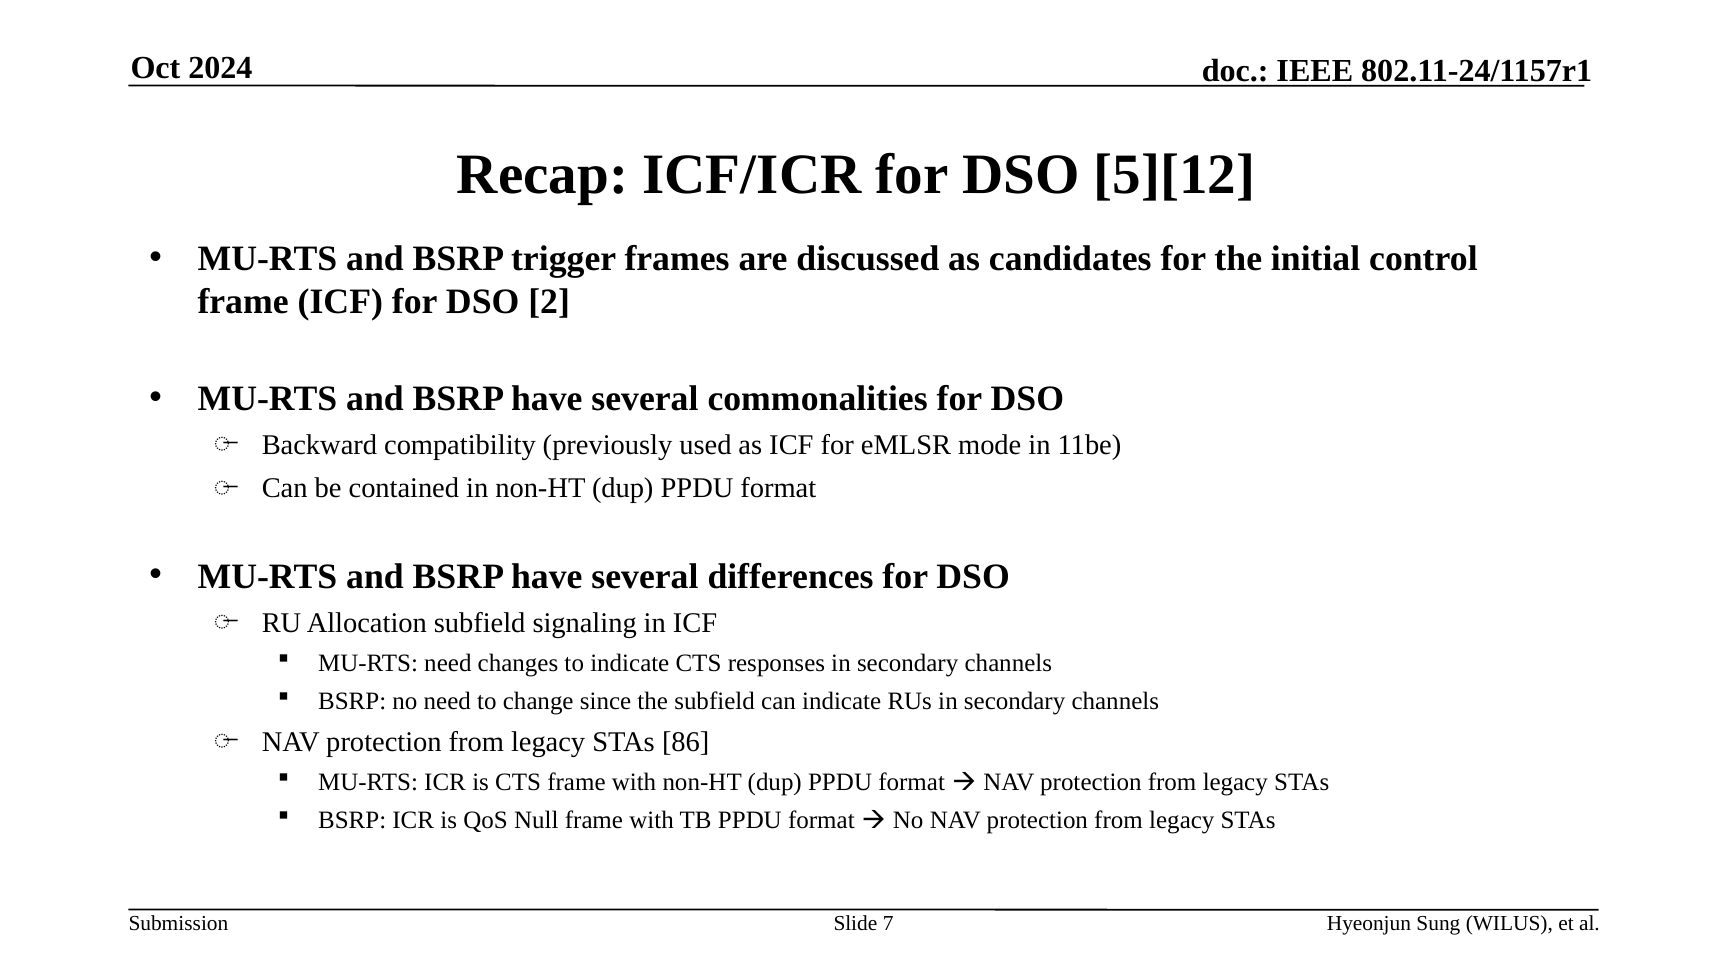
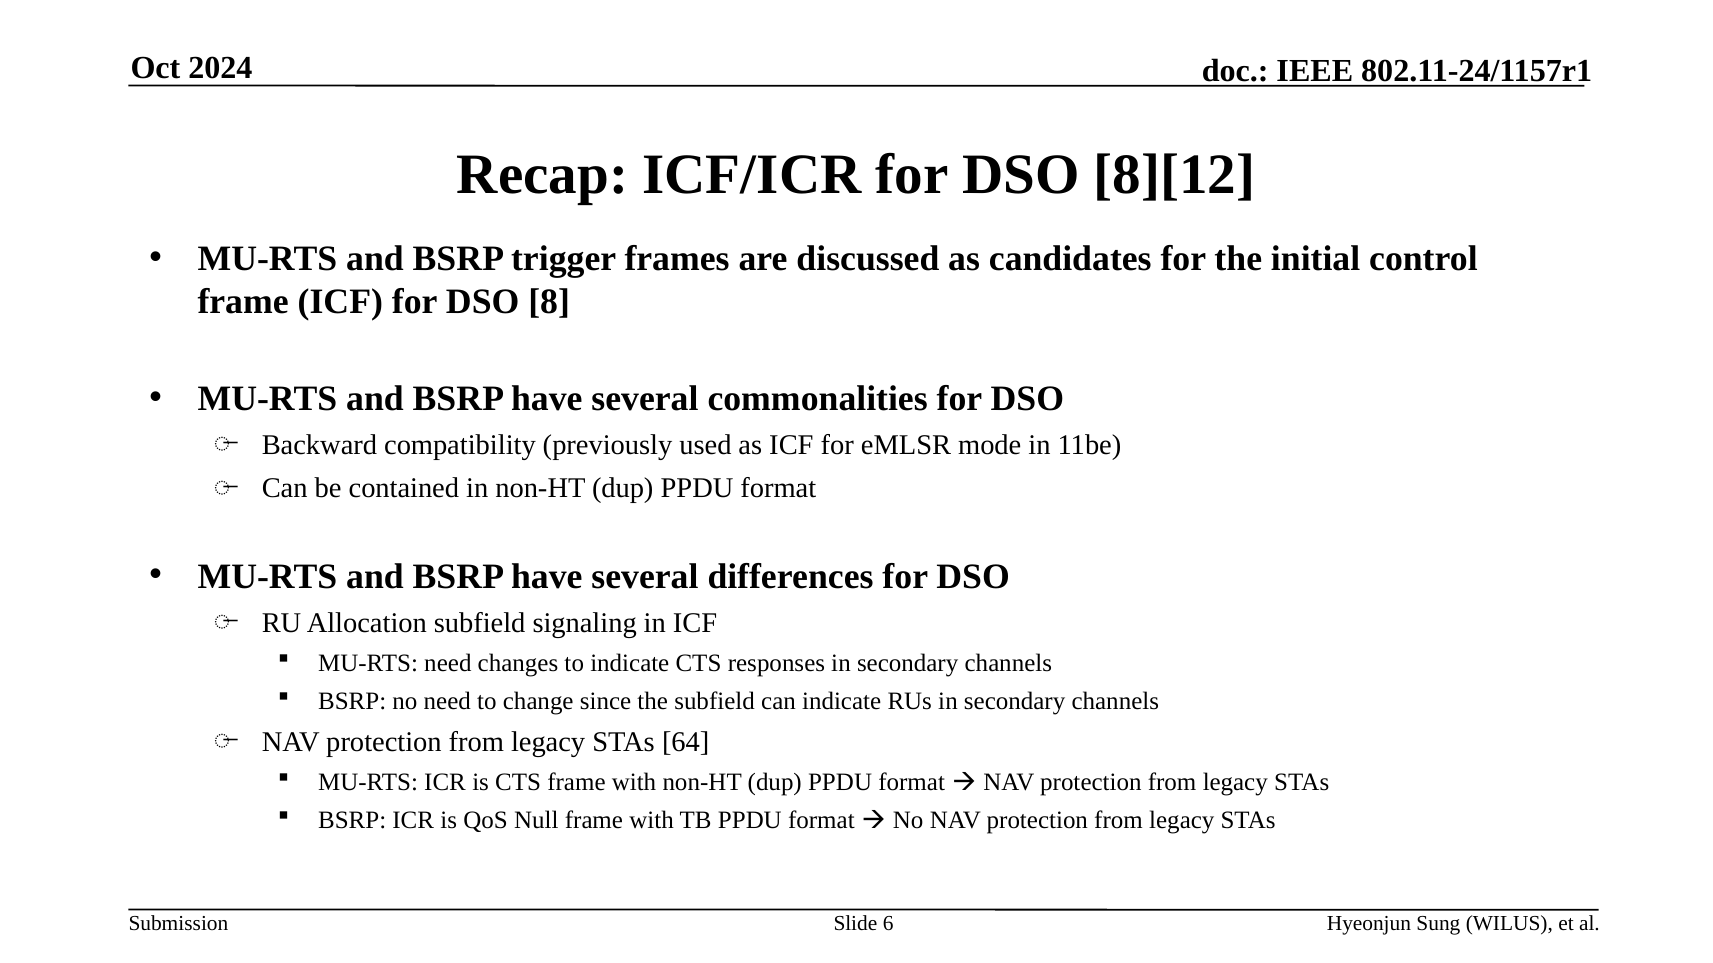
5][12: 5][12 -> 8][12
2: 2 -> 8
86: 86 -> 64
7: 7 -> 6
